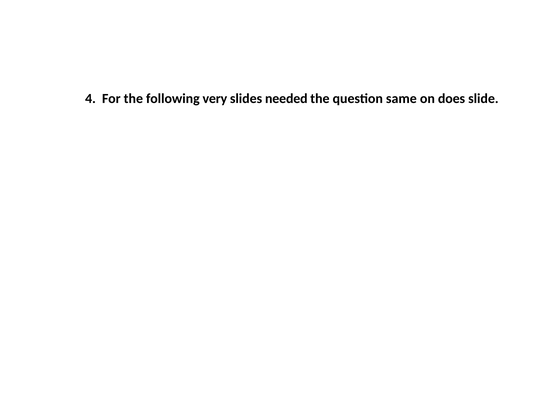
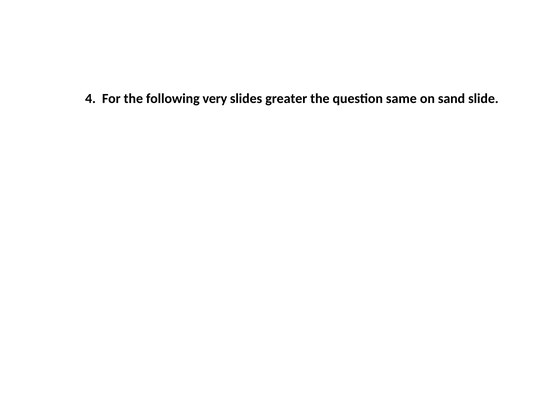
needed: needed -> greater
does: does -> sand
